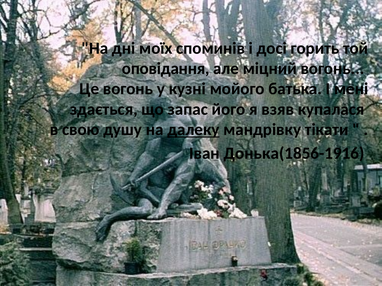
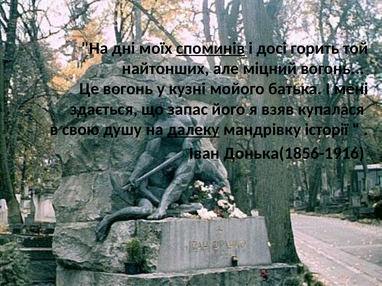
споминів underline: none -> present
оповідання: оповідання -> найтонших
тікати: тікати -> історії
